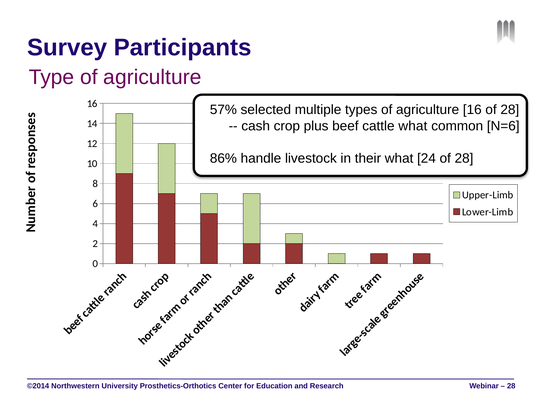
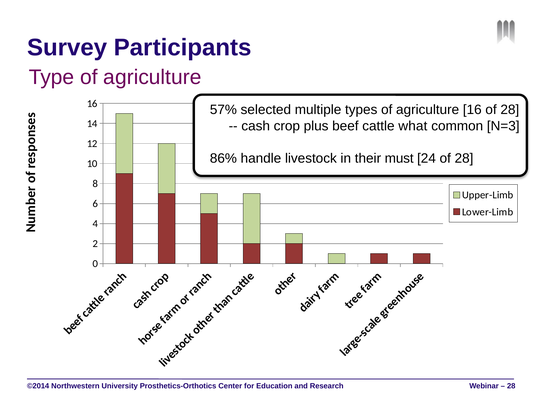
N=6: N=6 -> N=3
their what: what -> must
